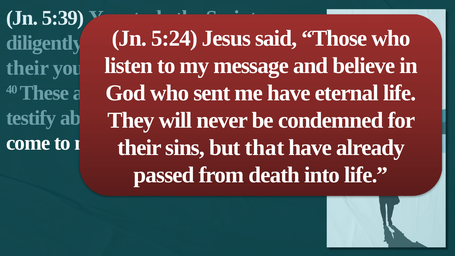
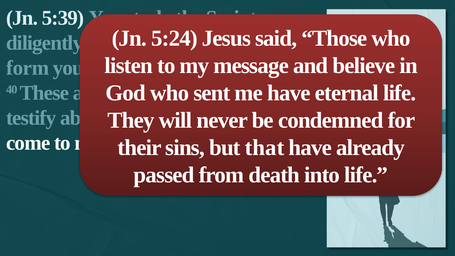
their at (28, 68): their -> form
